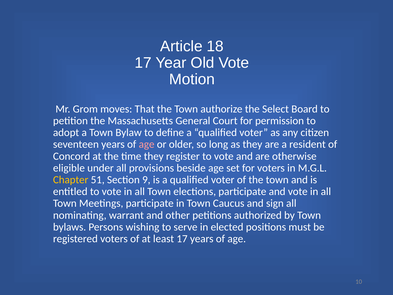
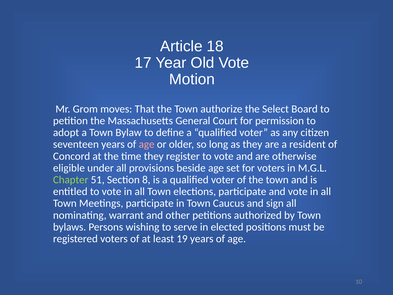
Chapter colour: yellow -> light green
9: 9 -> 8
least 17: 17 -> 19
